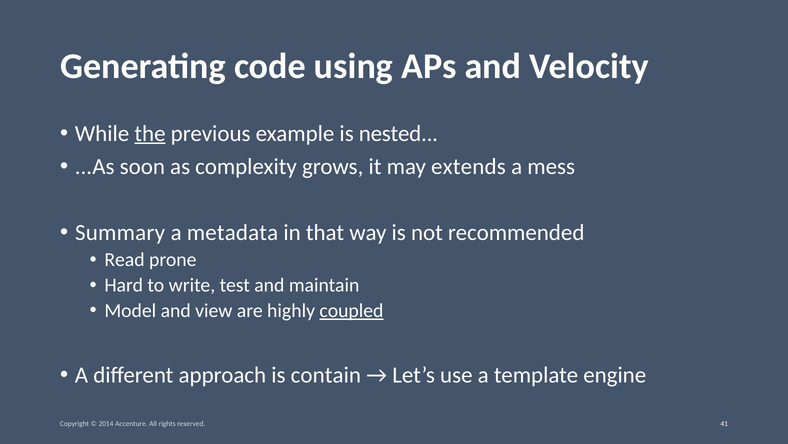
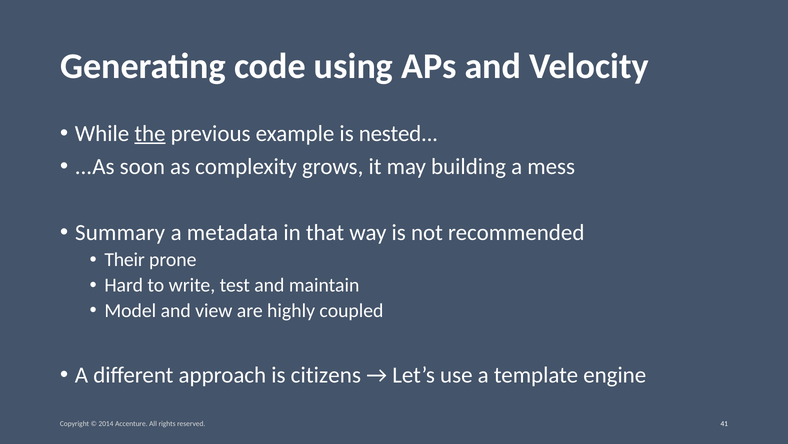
extends: extends -> building
Read: Read -> Their
coupled underline: present -> none
contain: contain -> citizens
